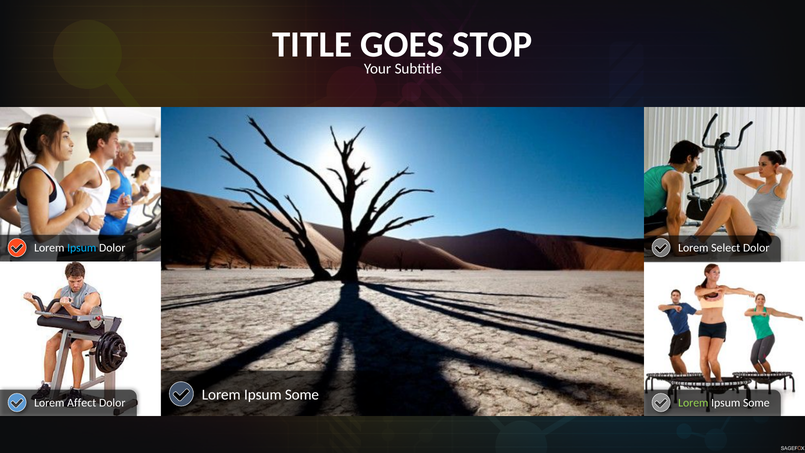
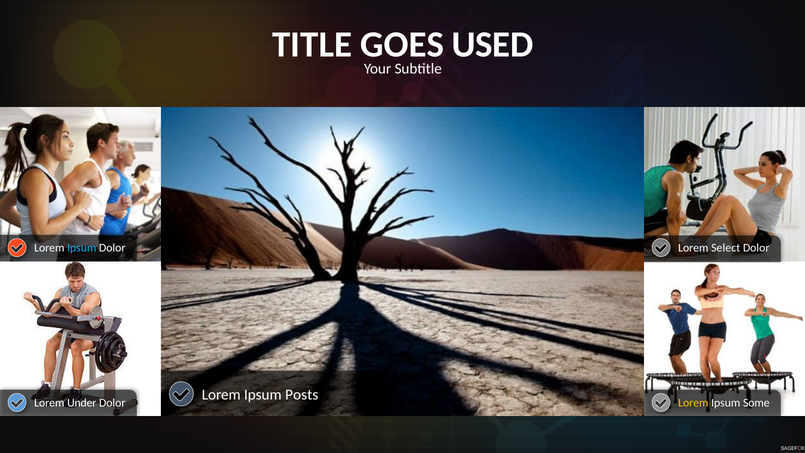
STOP: STOP -> USED
Some at (302, 395): Some -> Posts
Affect: Affect -> Under
Lorem at (693, 403) colour: light green -> yellow
